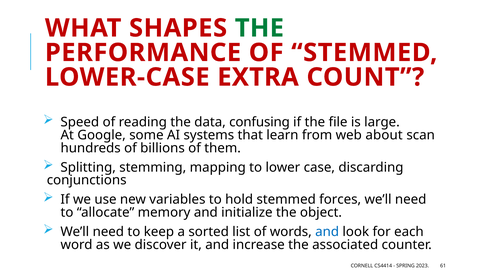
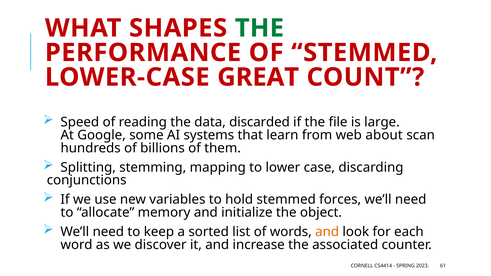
EXTRA: EXTRA -> GREAT
confusing: confusing -> discarded
and at (327, 232) colour: blue -> orange
